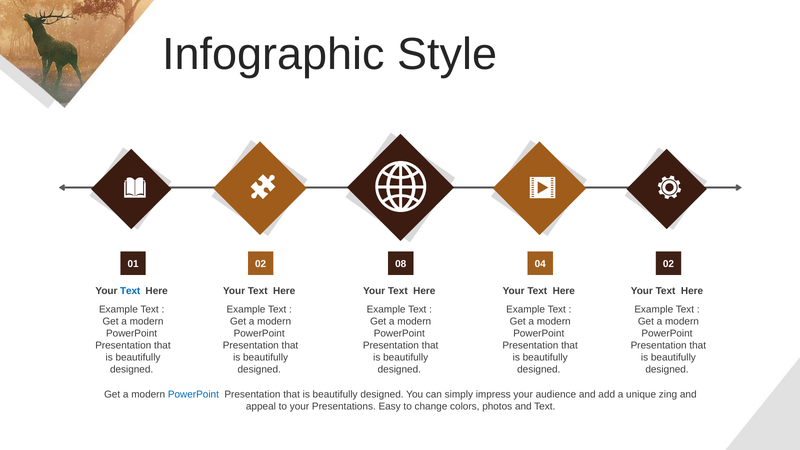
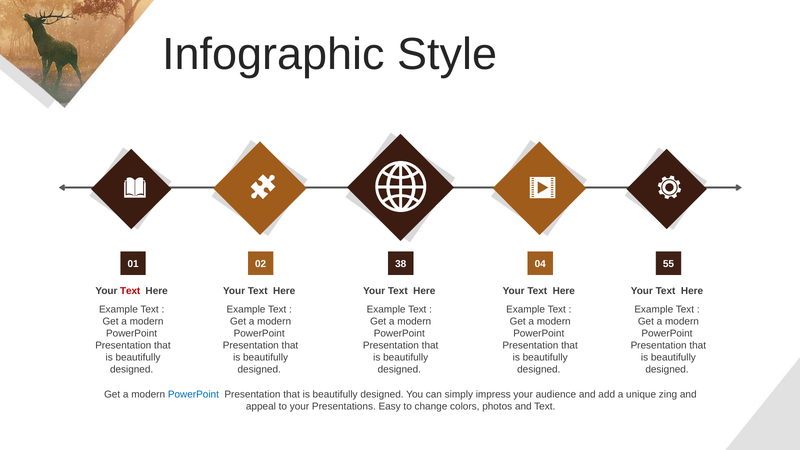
08: 08 -> 38
04 02: 02 -> 55
Text at (130, 291) colour: blue -> red
